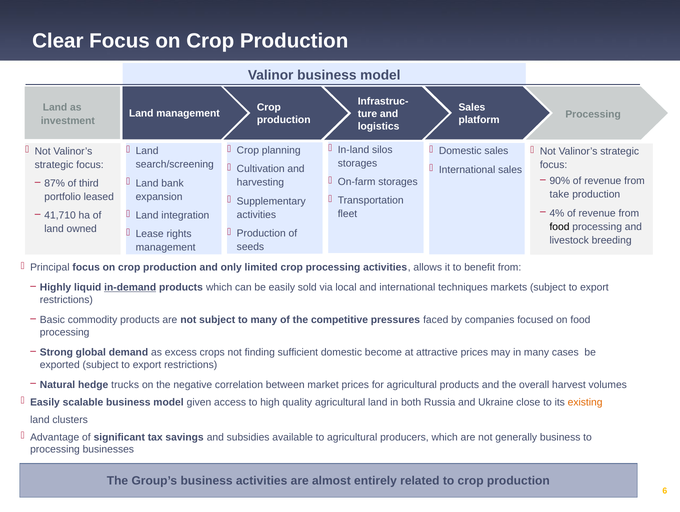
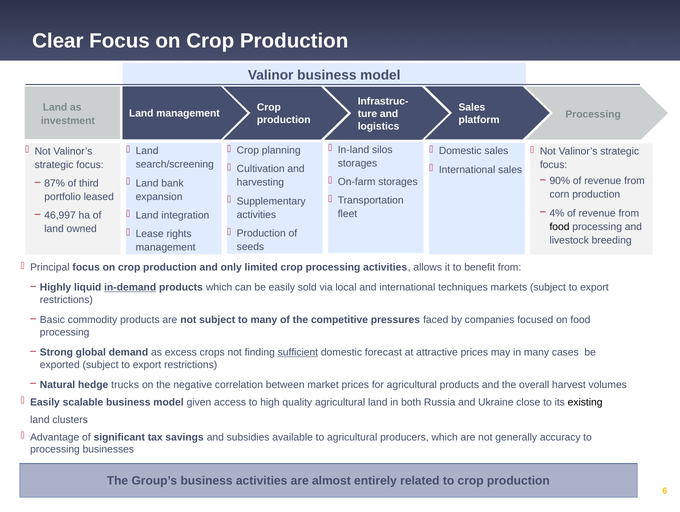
take: take -> corn
41,710: 41,710 -> 46,997
sufficient underline: none -> present
become: become -> forecast
existing colour: orange -> black
generally business: business -> accuracy
